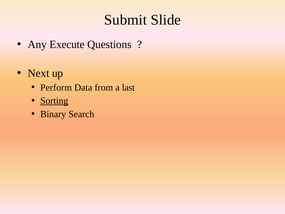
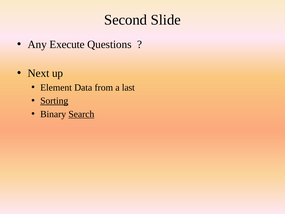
Submit: Submit -> Second
Perform: Perform -> Element
Search underline: none -> present
